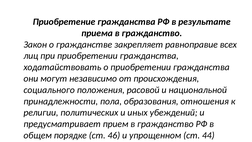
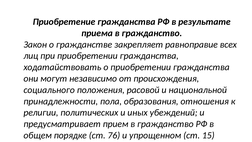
46: 46 -> 76
44: 44 -> 15
